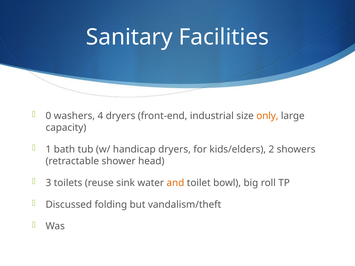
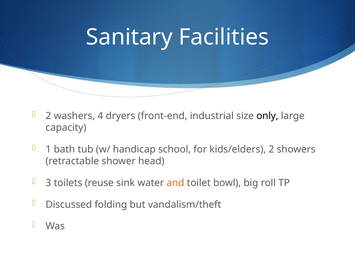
0 at (48, 116): 0 -> 2
only colour: orange -> black
handicap dryers: dryers -> school
